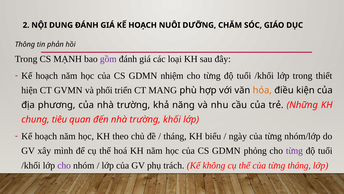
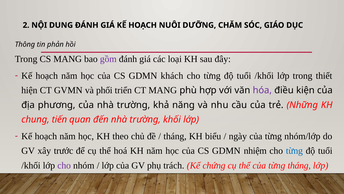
CS MẠNH: MẠNH -> MANG
nhiệm: nhiệm -> khách
hóa colour: orange -> purple
tiêu: tiêu -> tiến
mình: mình -> trước
phỏng: phỏng -> nhiệm
từng at (294, 150) colour: purple -> blue
không: không -> chứng
